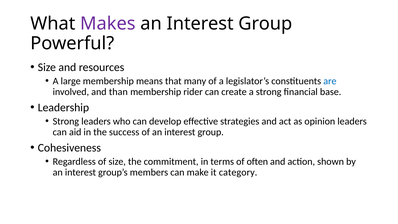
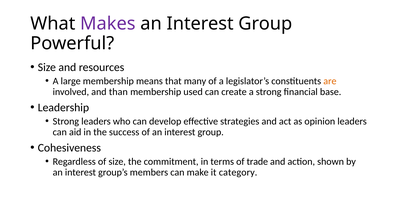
are colour: blue -> orange
rider: rider -> used
often: often -> trade
